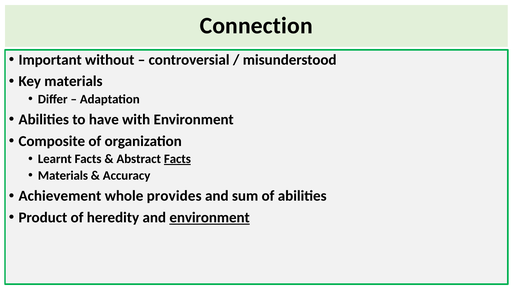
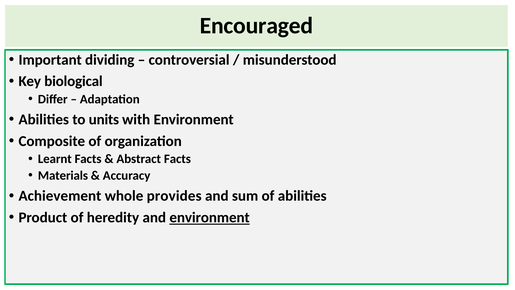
Connection: Connection -> Encouraged
without: without -> dividing
Key materials: materials -> biological
have: have -> units
Facts at (177, 159) underline: present -> none
